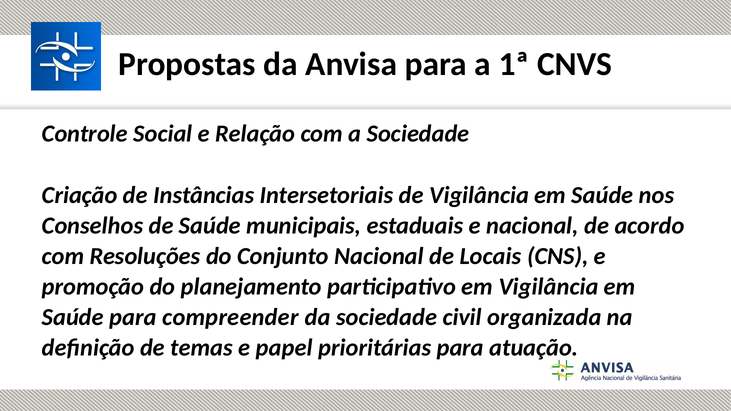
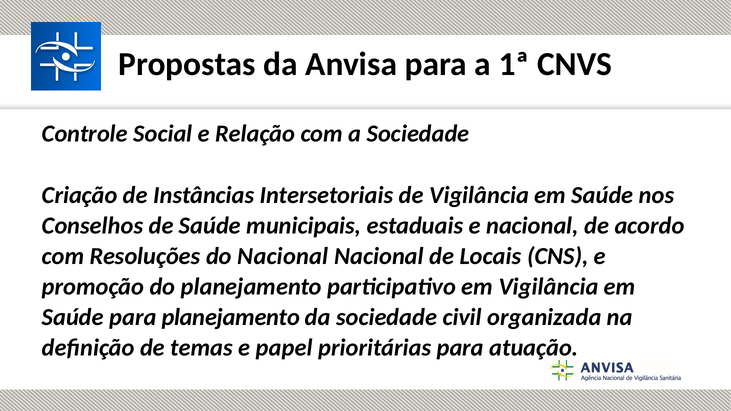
do Conjunto: Conjunto -> Nacional
para compreender: compreender -> planejamento
